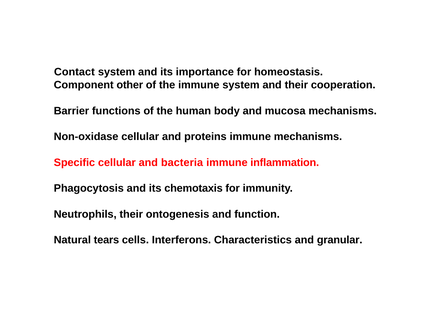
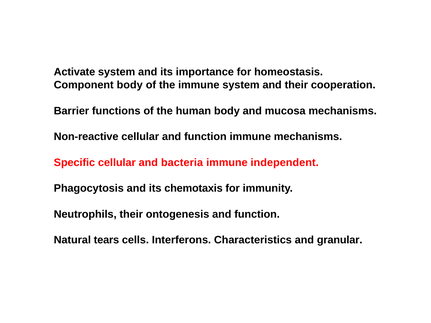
Contact: Contact -> Activate
Component other: other -> body
Non-oxidase: Non-oxidase -> Non-reactive
cellular and proteins: proteins -> function
inflammation: inflammation -> independent
